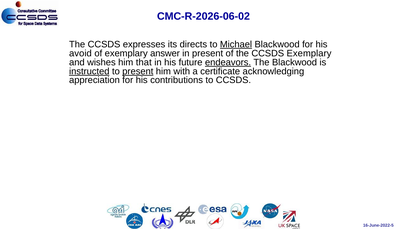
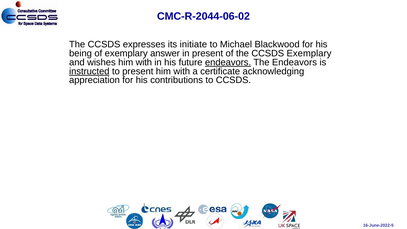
CMC-R-2026-06-02: CMC-R-2026-06-02 -> CMC-R-2044-06-02
directs: directs -> initiate
Michael underline: present -> none
avoid: avoid -> being
wishes him that: that -> with
The Blackwood: Blackwood -> Endeavors
present at (138, 71) underline: present -> none
